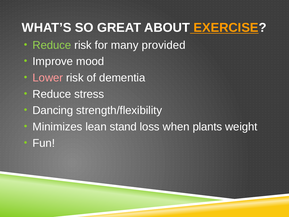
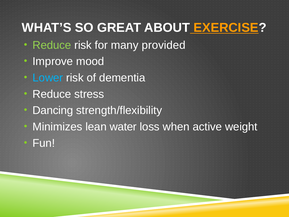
Lower colour: pink -> light blue
stand: stand -> water
plants: plants -> active
